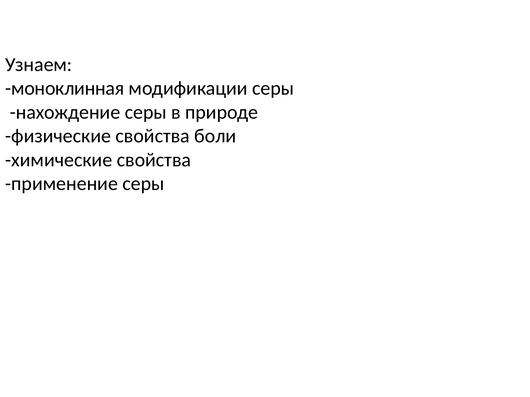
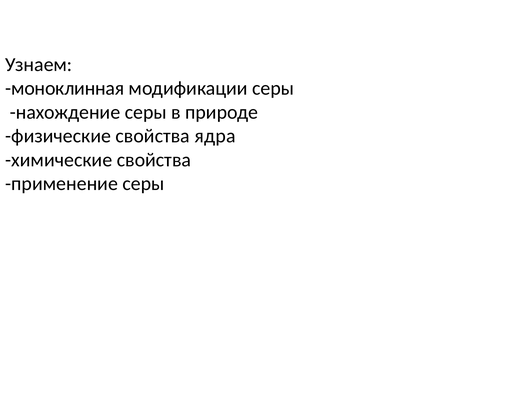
боли: боли -> ядра
